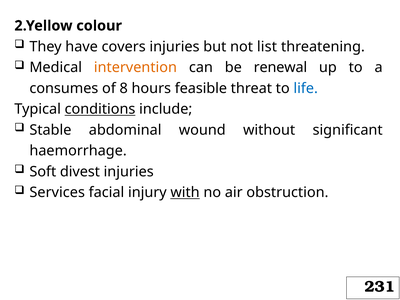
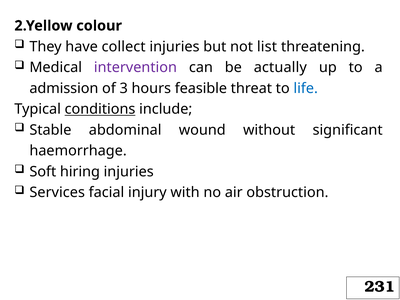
covers: covers -> collect
intervention colour: orange -> purple
renewal: renewal -> actually
consumes: consumes -> admission
8: 8 -> 3
divest: divest -> hiring
with underline: present -> none
